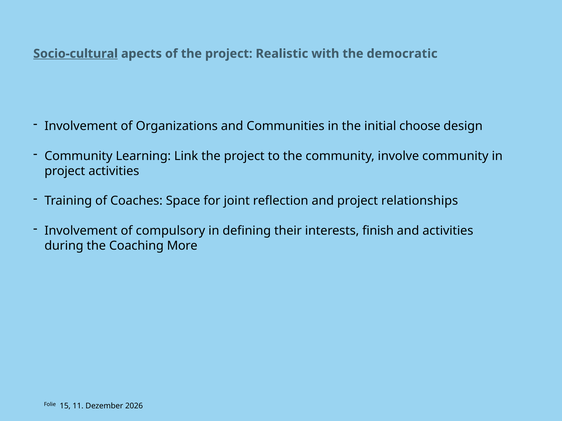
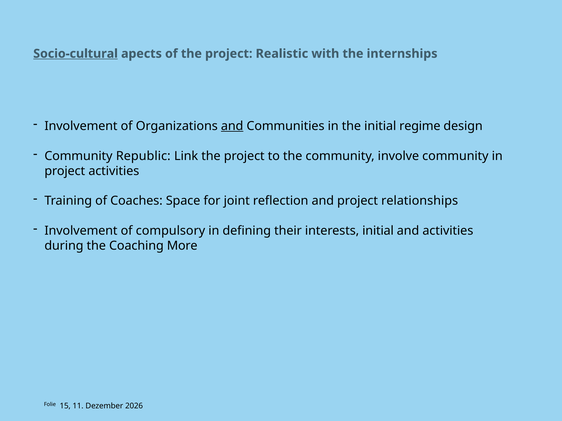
democratic: democratic -> internships
and at (232, 126) underline: none -> present
choose: choose -> regime
Learning: Learning -> Republic
interests finish: finish -> initial
